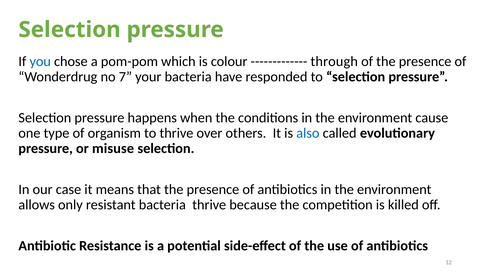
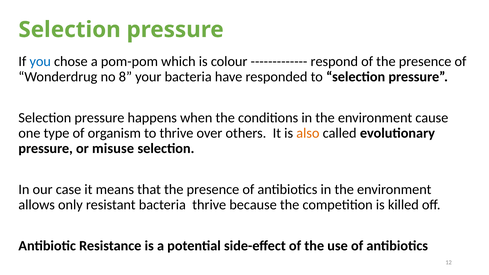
through: through -> respond
7: 7 -> 8
also colour: blue -> orange
